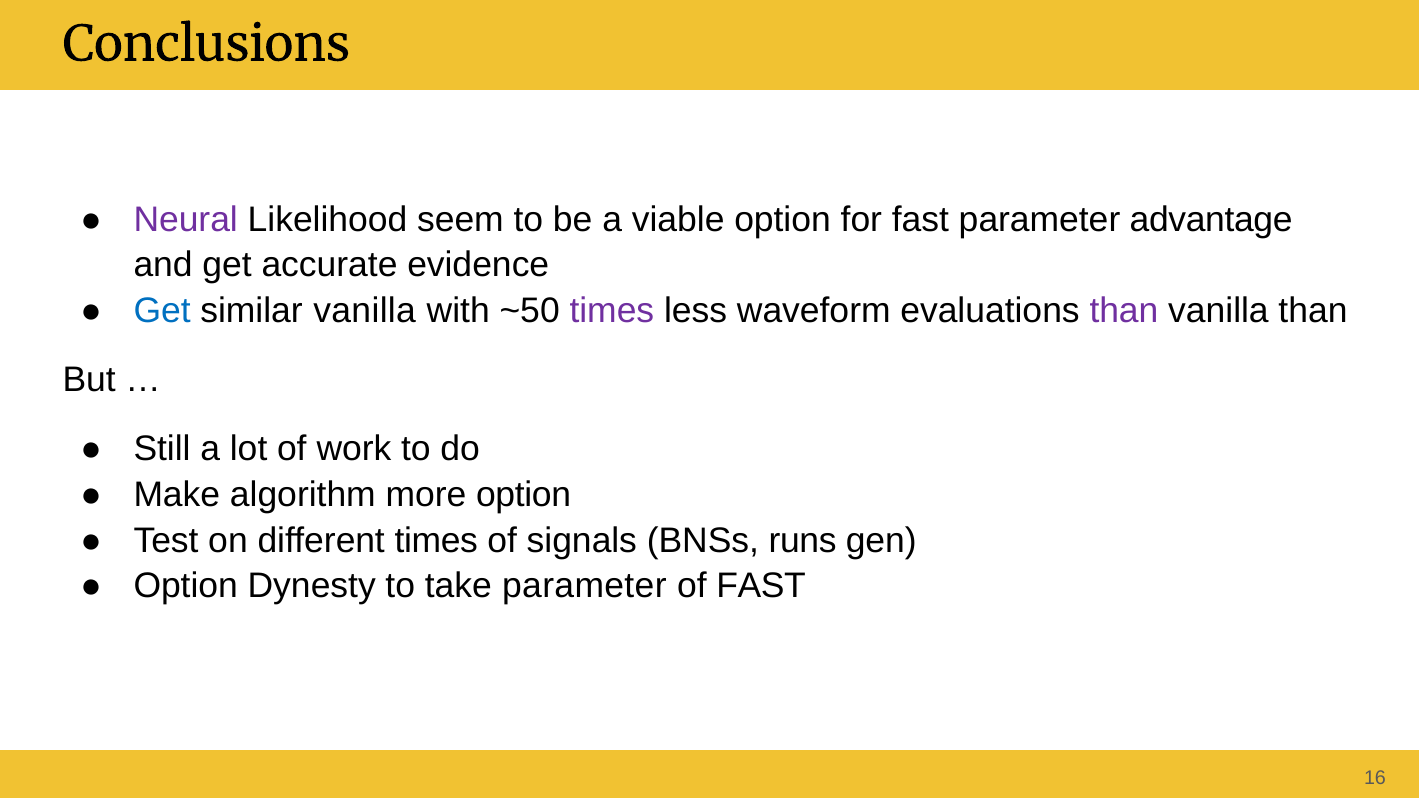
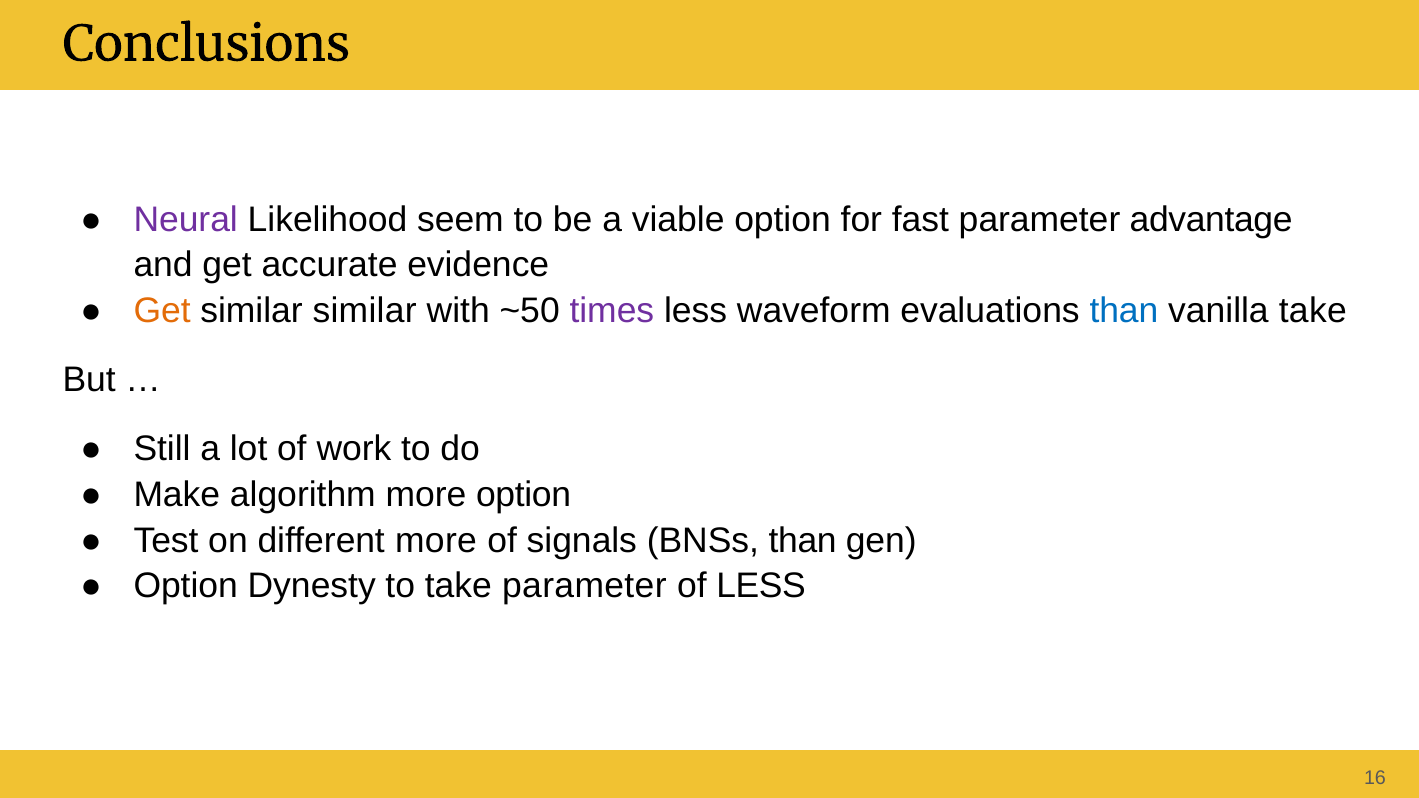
Get at (162, 311) colour: blue -> orange
similar vanilla: vanilla -> similar
than at (1124, 311) colour: purple -> blue
vanilla than: than -> take
different times: times -> more
BNSs runs: runs -> than
of FAST: FAST -> LESS
